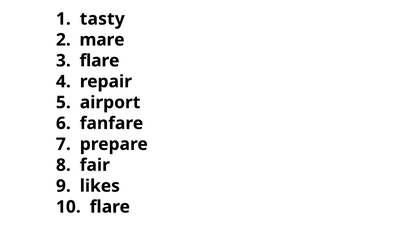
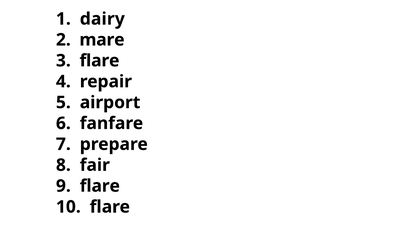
tasty: tasty -> dairy
likes at (100, 186): likes -> flare
